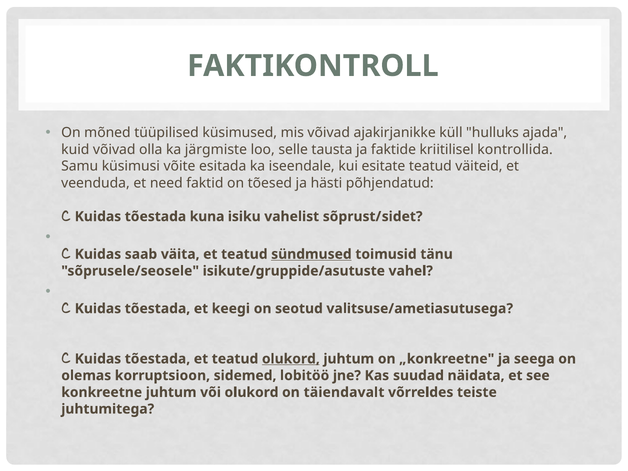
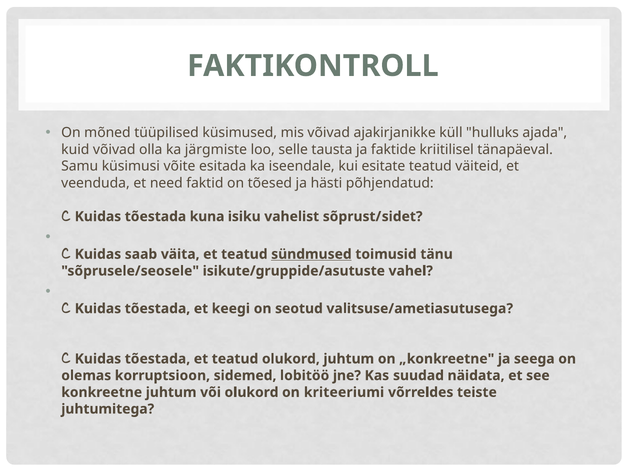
kontrollida: kontrollida -> tänapäeval
olukord at (291, 359) underline: present -> none
täiendavalt: täiendavalt -> kriteeriumi
